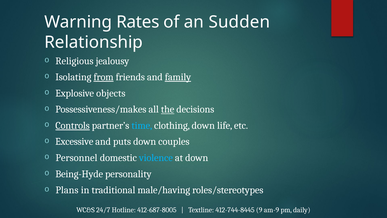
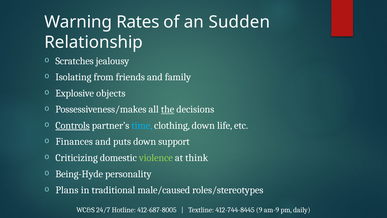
Religious: Religious -> Scratches
from underline: present -> none
family underline: present -> none
Excessive: Excessive -> Finances
couples: couples -> support
Personnel: Personnel -> Criticizing
violence colour: light blue -> light green
at down: down -> think
male/having: male/having -> male/caused
